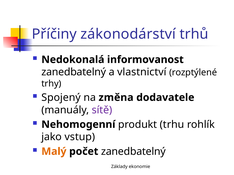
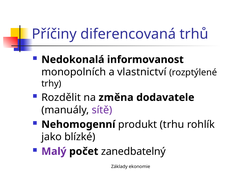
zákonodárství: zákonodárství -> diferencovaná
zanedbatelný at (74, 72): zanedbatelný -> monopolních
Spojený: Spojený -> Rozdělit
vstup: vstup -> blízké
Malý colour: orange -> purple
